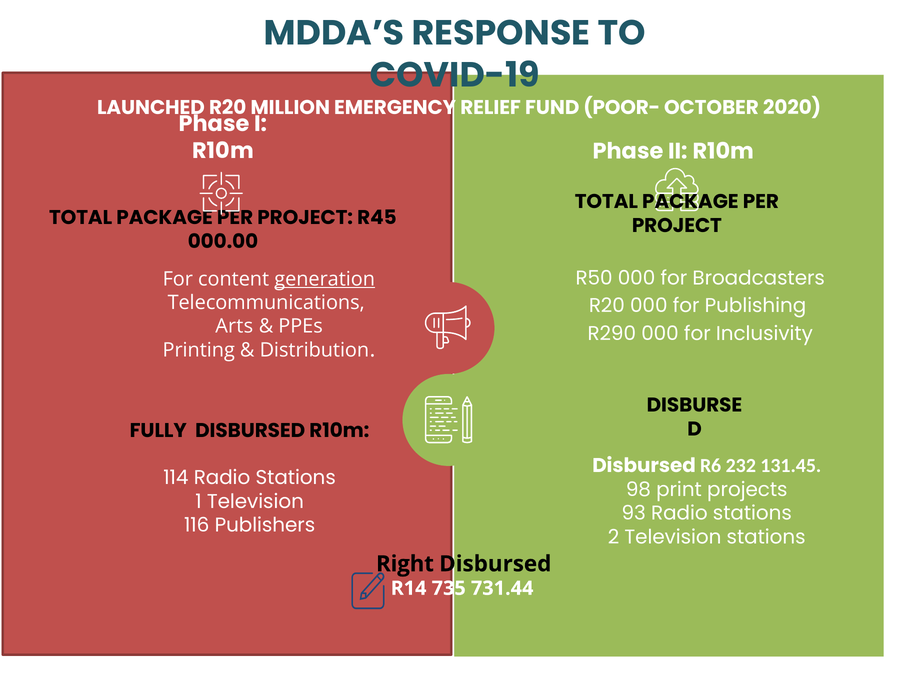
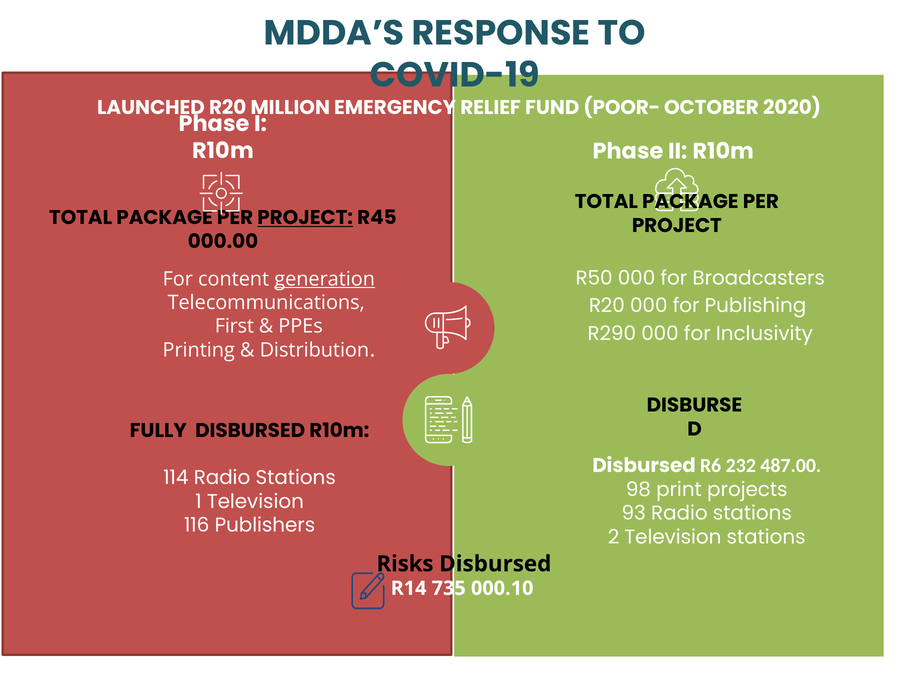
PROJECT at (305, 218) underline: none -> present
Arts: Arts -> First
131.45: 131.45 -> 487.00
Right: Right -> Risks
731.44: 731.44 -> 000.10
